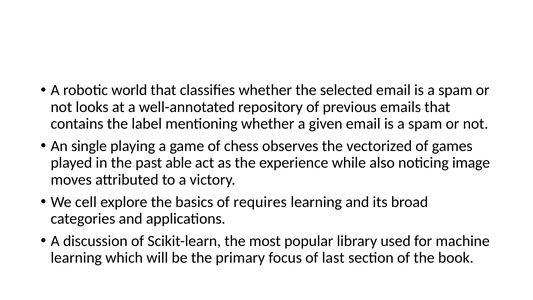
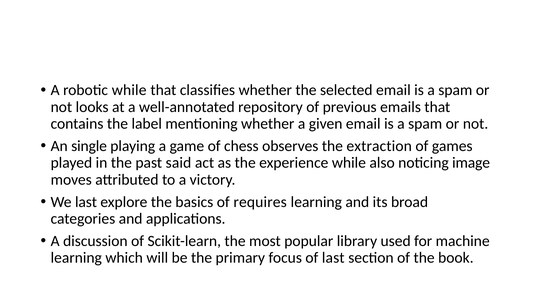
robotic world: world -> while
vectorized: vectorized -> extraction
able: able -> said
We cell: cell -> last
